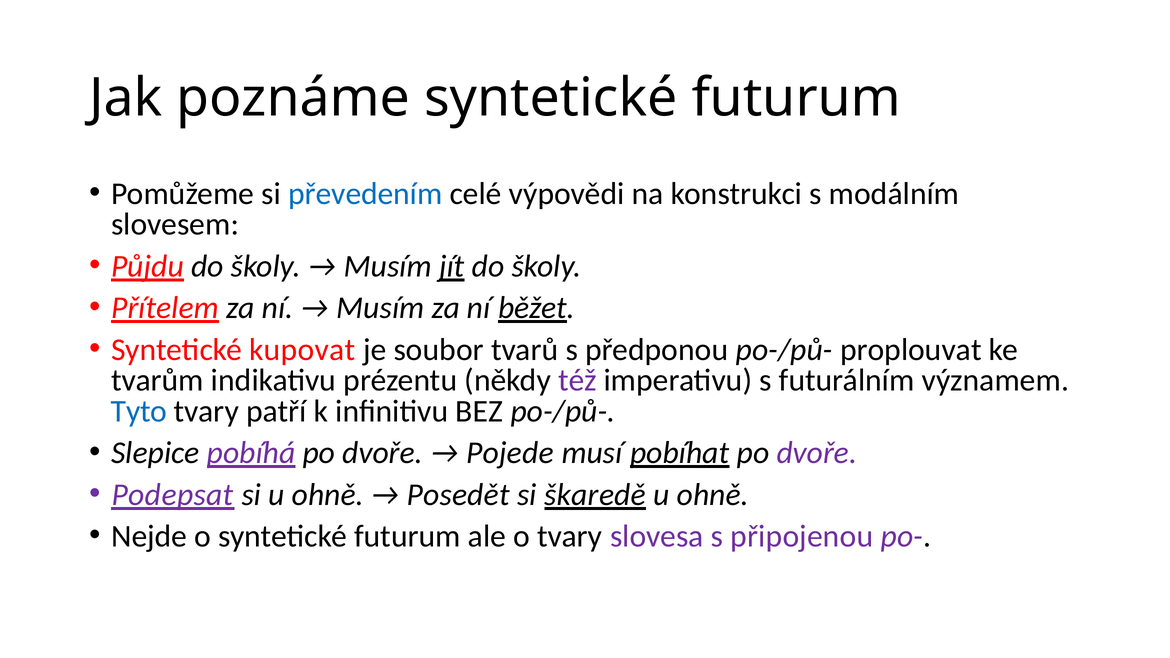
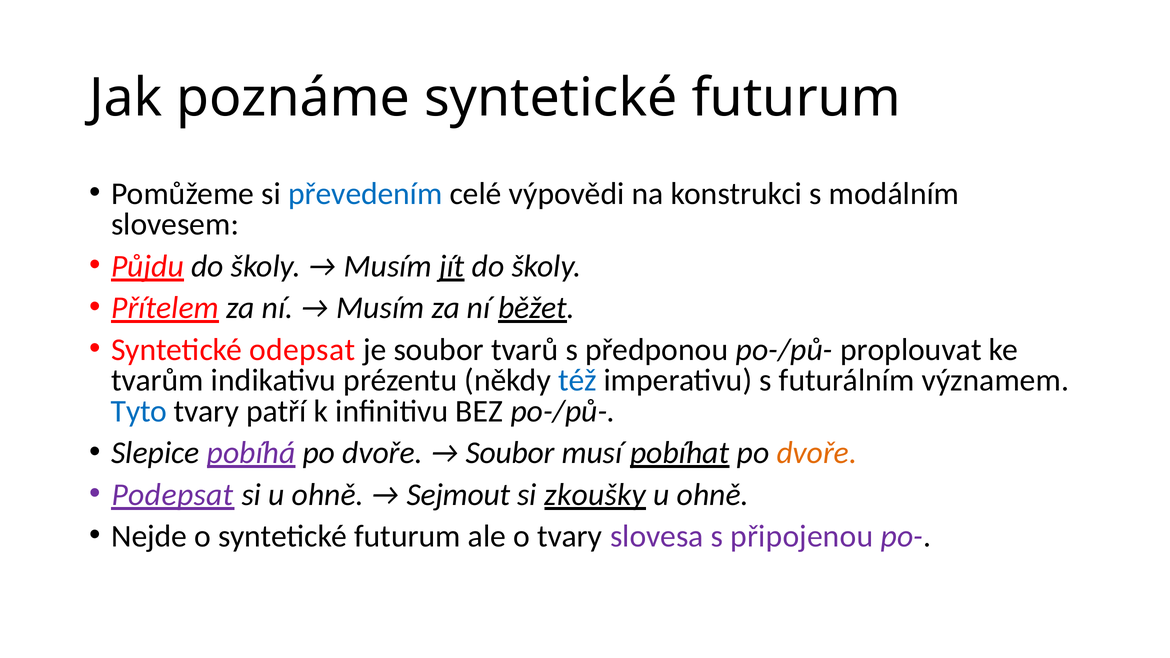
kupovat: kupovat -> odepsat
též colour: purple -> blue
Pojede at (510, 453): Pojede -> Soubor
dvoře at (817, 453) colour: purple -> orange
Posedět: Posedět -> Sejmout
škaredě: škaredě -> zkoušky
